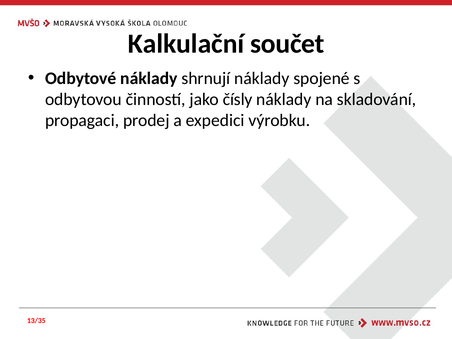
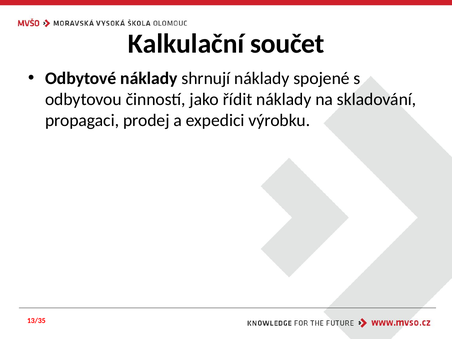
čísly: čísly -> řídit
